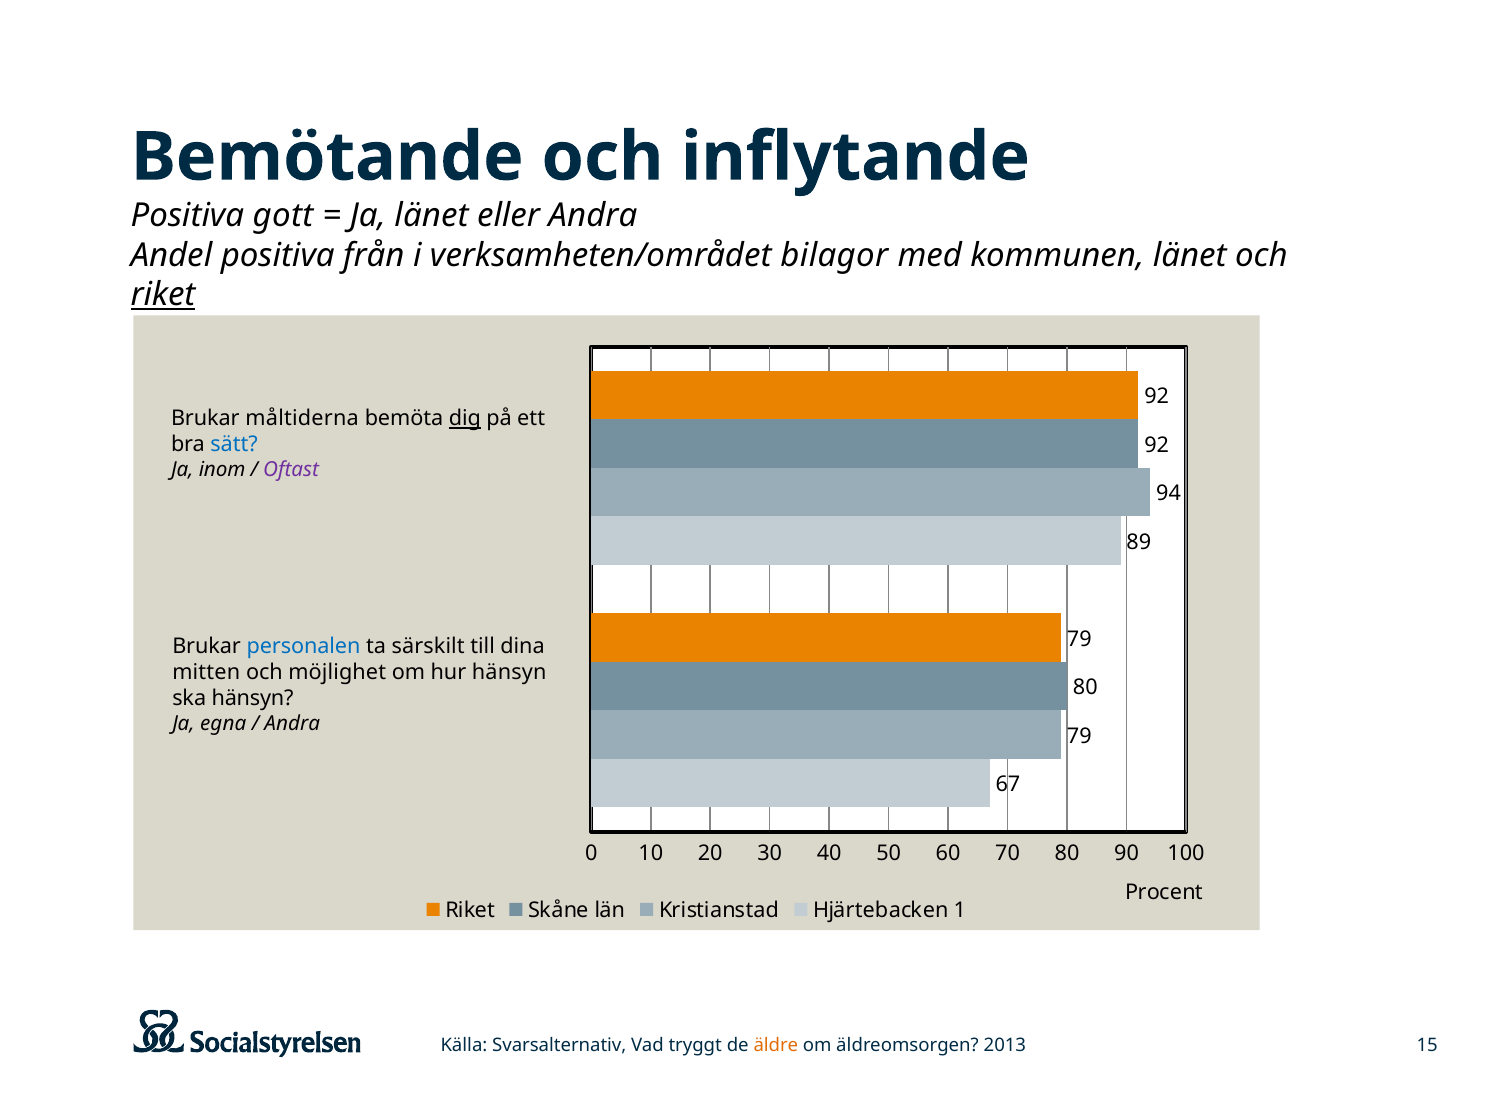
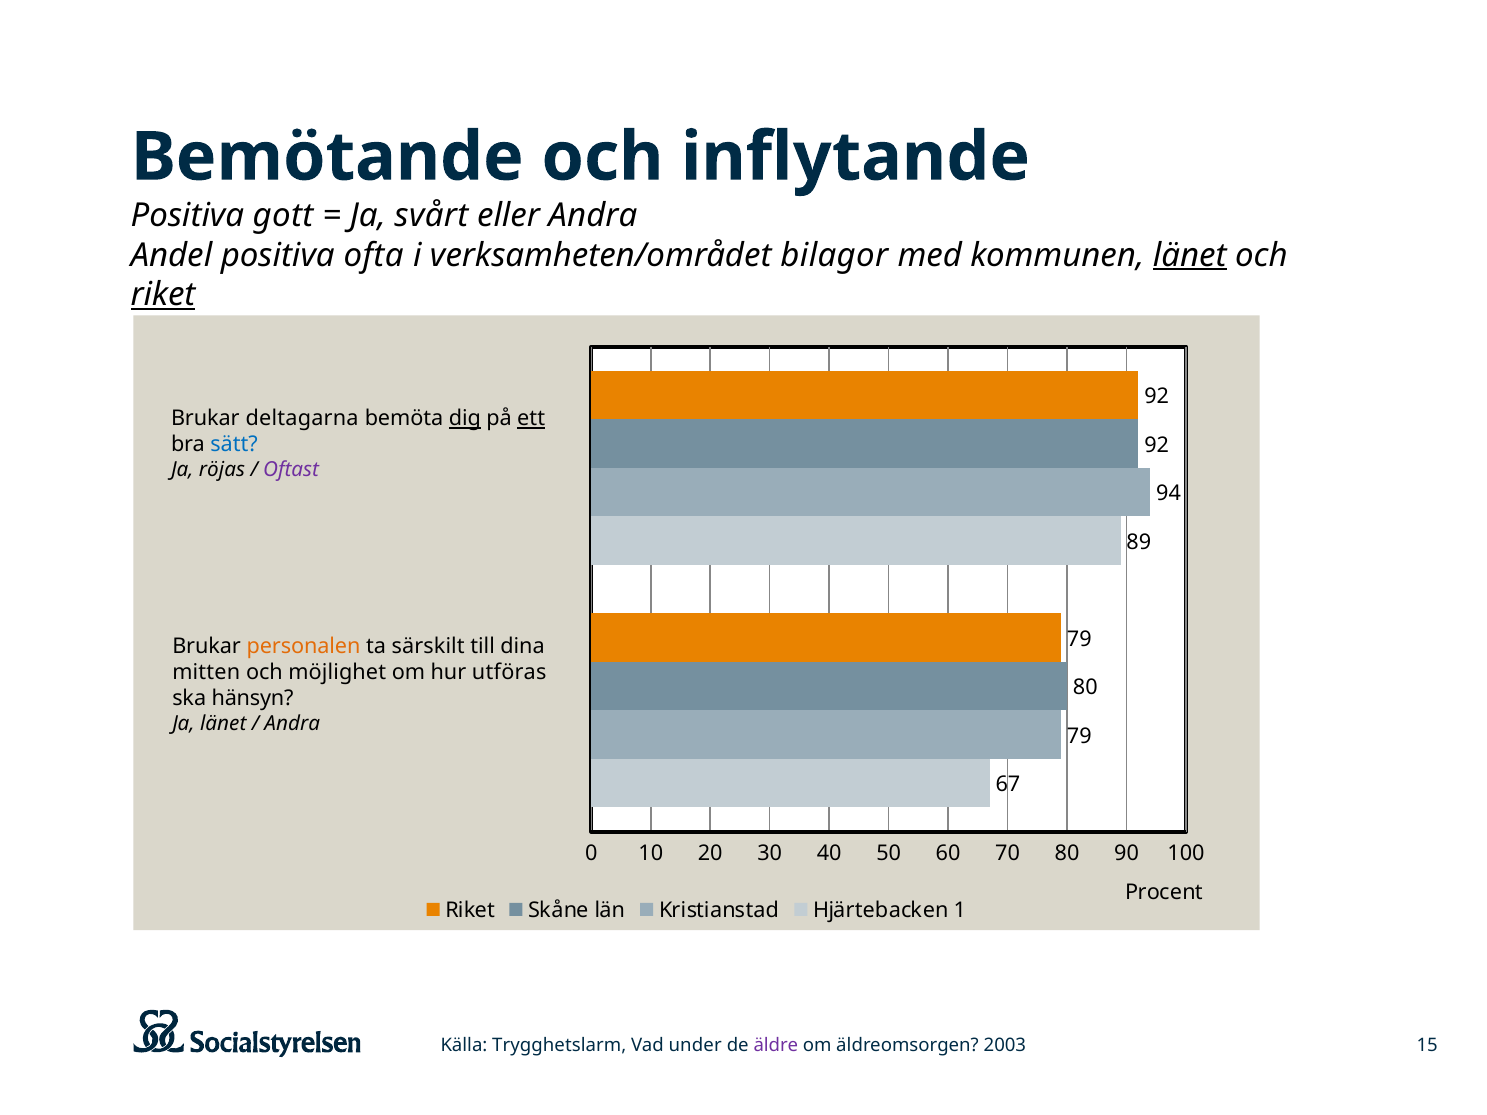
Ja länet: länet -> svårt
från: från -> ofta
länet at (1190, 255) underline: none -> present
måltiderna: måltiderna -> deltagarna
ett underline: none -> present
inom: inom -> röjas
personalen colour: blue -> orange
hur hänsyn: hänsyn -> utföras
Ja egna: egna -> länet
Svarsalternativ: Svarsalternativ -> Trygghetslarm
tryggt: tryggt -> under
äldre colour: orange -> purple
2013: 2013 -> 2003
